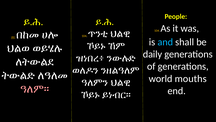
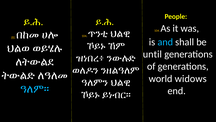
daily: daily -> until
mouths: mouths -> widows
ዓለም። colour: pink -> light blue
